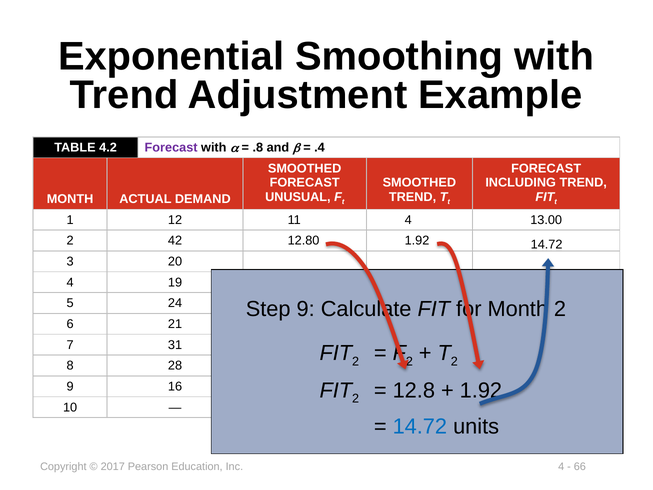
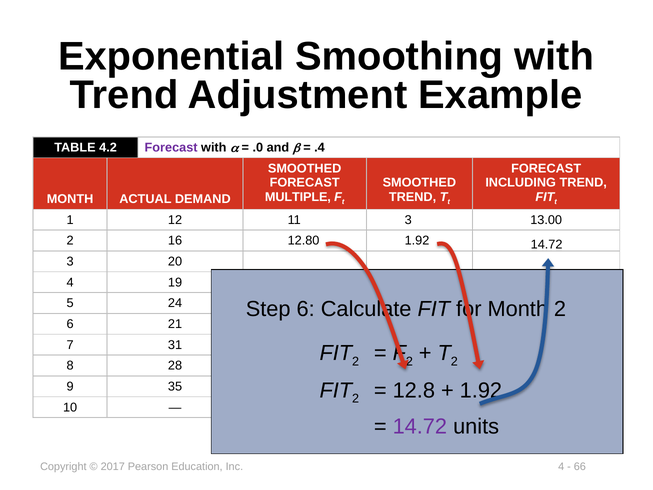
.8: .8 -> .0
UNUSUAL: UNUSUAL -> MULTIPLE
11 4: 4 -> 3
42: 42 -> 16
Step 9: 9 -> 6
16: 16 -> 35
14.72 at (420, 426) colour: blue -> purple
